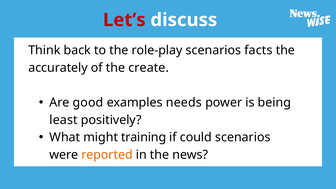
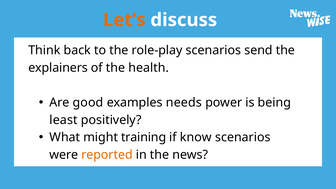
Let’s colour: red -> orange
facts: facts -> send
accurately: accurately -> explainers
create: create -> health
could: could -> know
